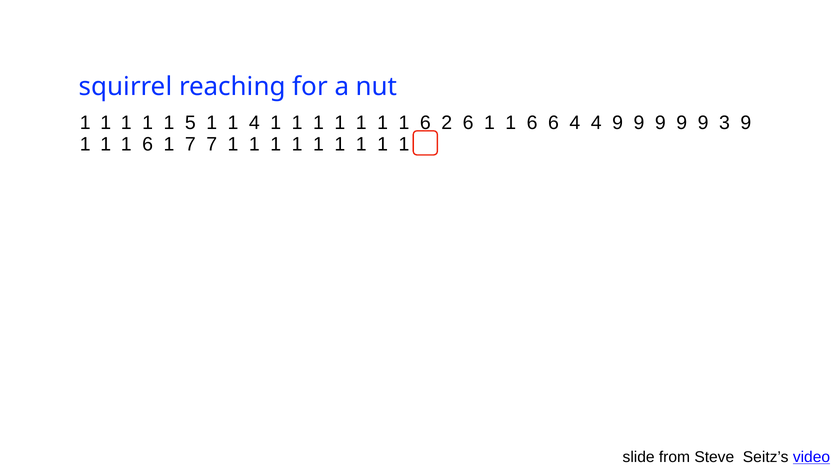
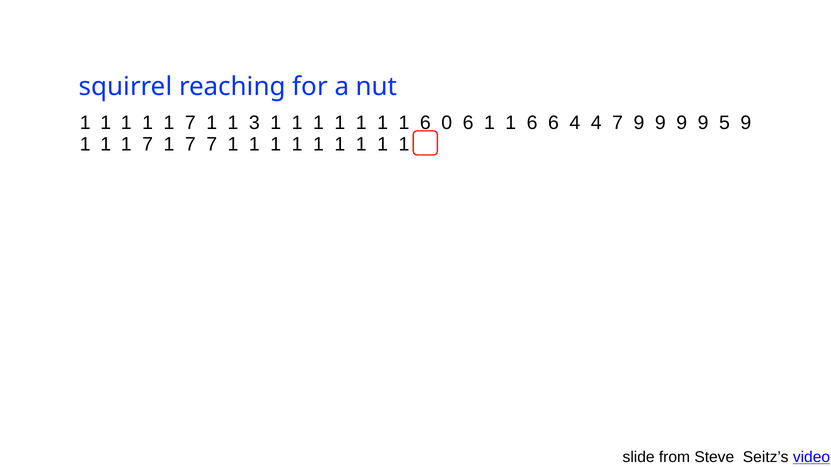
5 at (190, 123): 5 -> 7
1 4: 4 -> 3
2: 2 -> 0
4 9: 9 -> 7
3: 3 -> 5
6 at (148, 144): 6 -> 7
